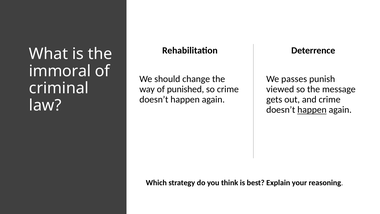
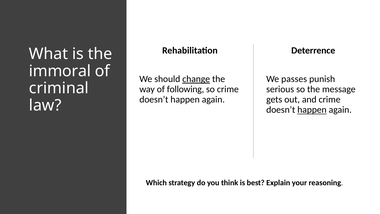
change underline: none -> present
punished: punished -> following
viewed: viewed -> serious
